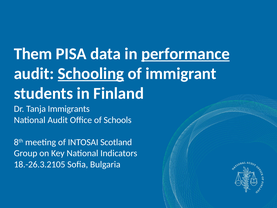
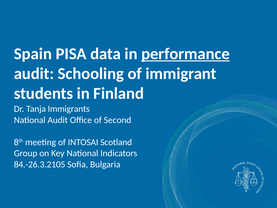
Them: Them -> Spain
Schooling underline: present -> none
Schools: Schools -> Second
18.-26.3.2105: 18.-26.3.2105 -> 84.-26.3.2105
